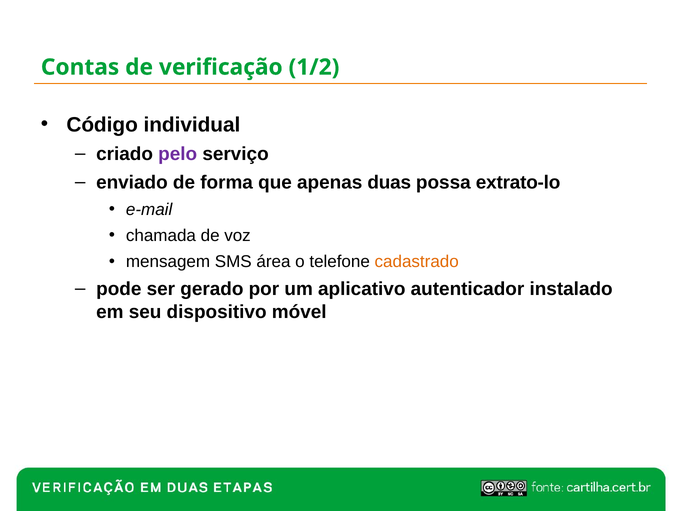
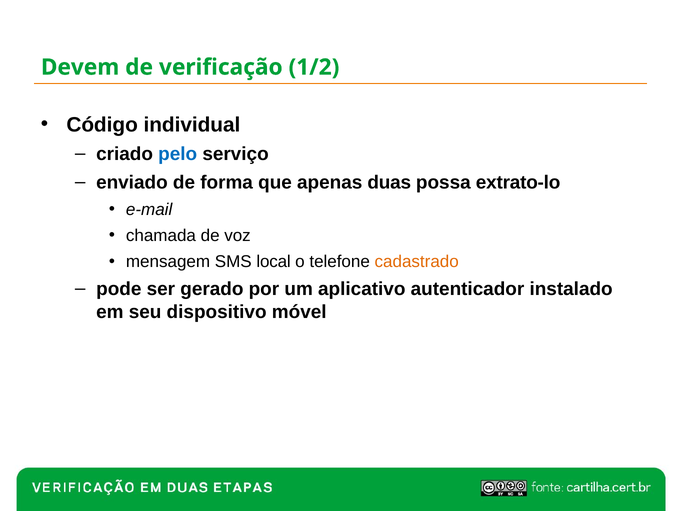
Contas: Contas -> Devem
pelo colour: purple -> blue
área: área -> local
